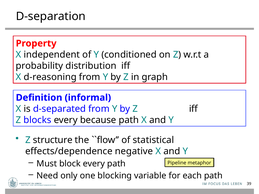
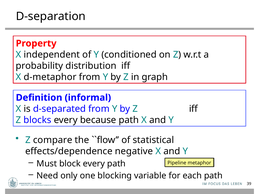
d-reasoning: d-reasoning -> d-metaphor
structure: structure -> compare
